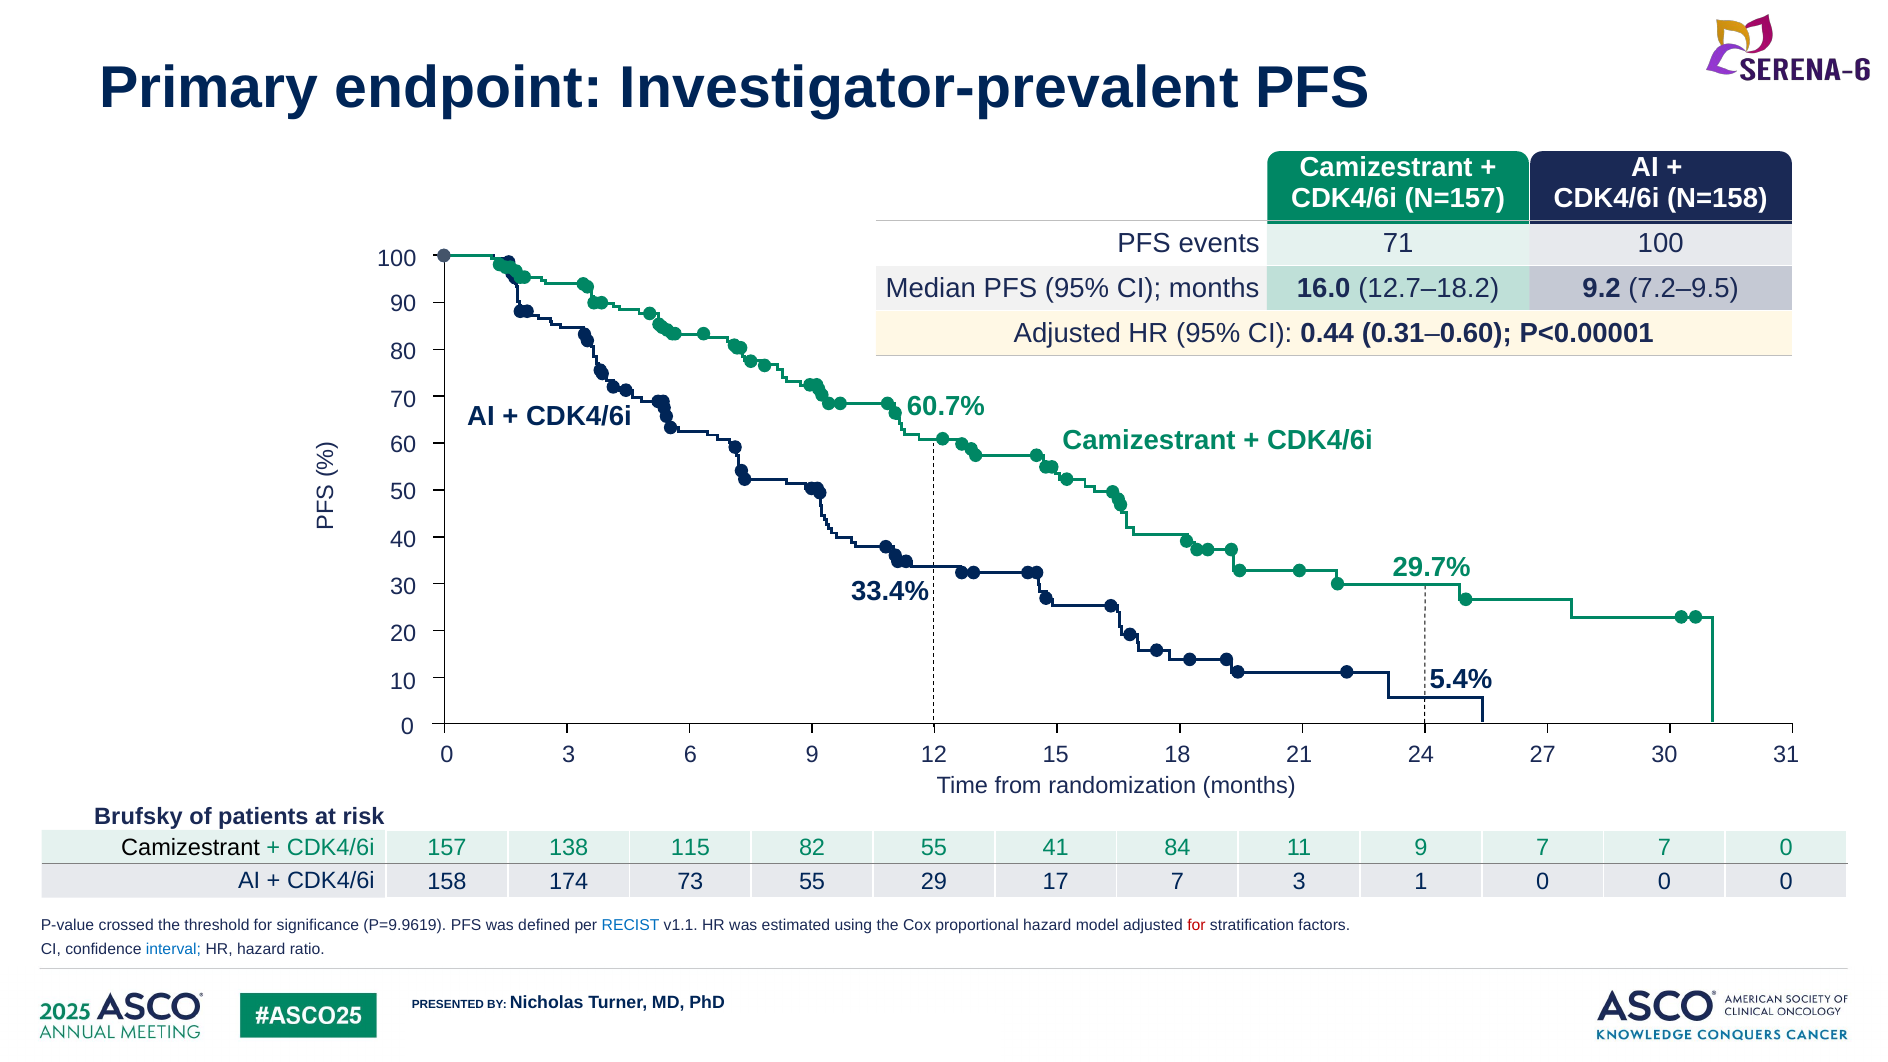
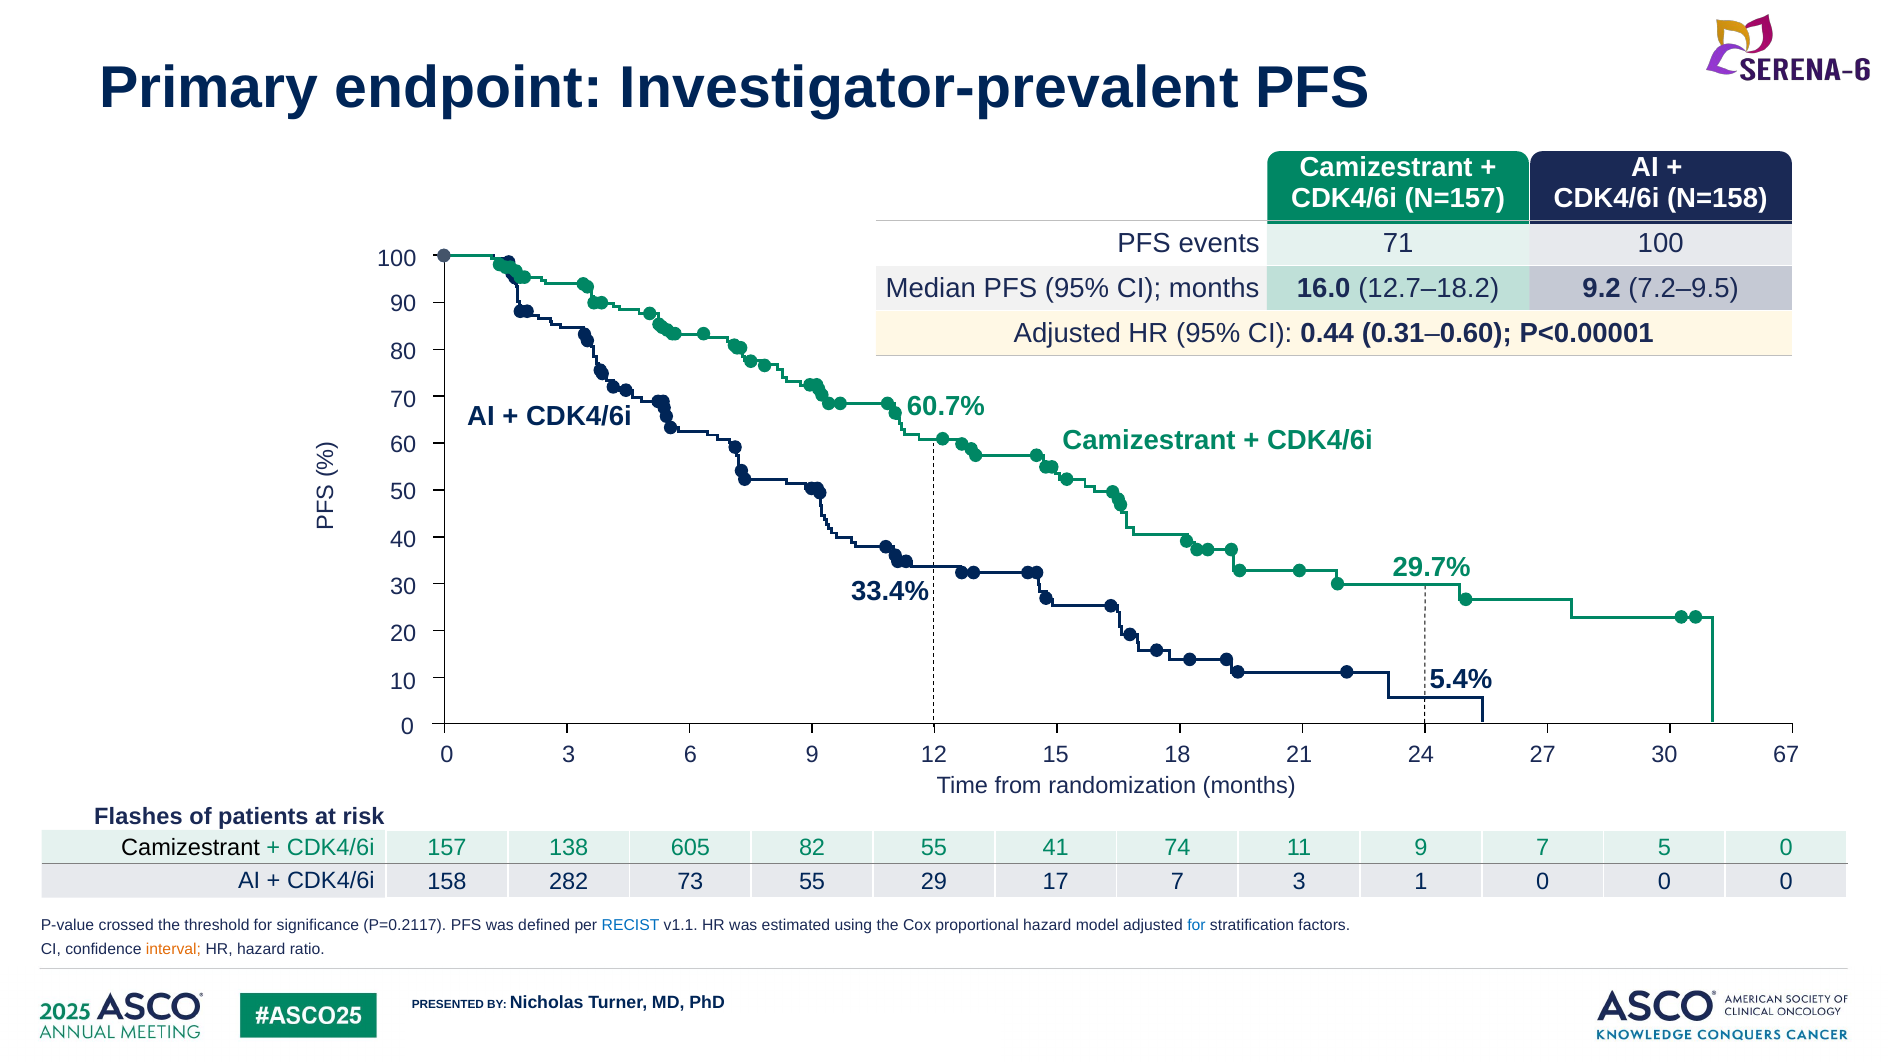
31: 31 -> 67
Brufsky: Brufsky -> Flashes
115: 115 -> 605
84: 84 -> 74
7 7: 7 -> 5
174: 174 -> 282
P=9.9619: P=9.9619 -> P=0.2117
for at (1196, 926) colour: red -> blue
interval colour: blue -> orange
